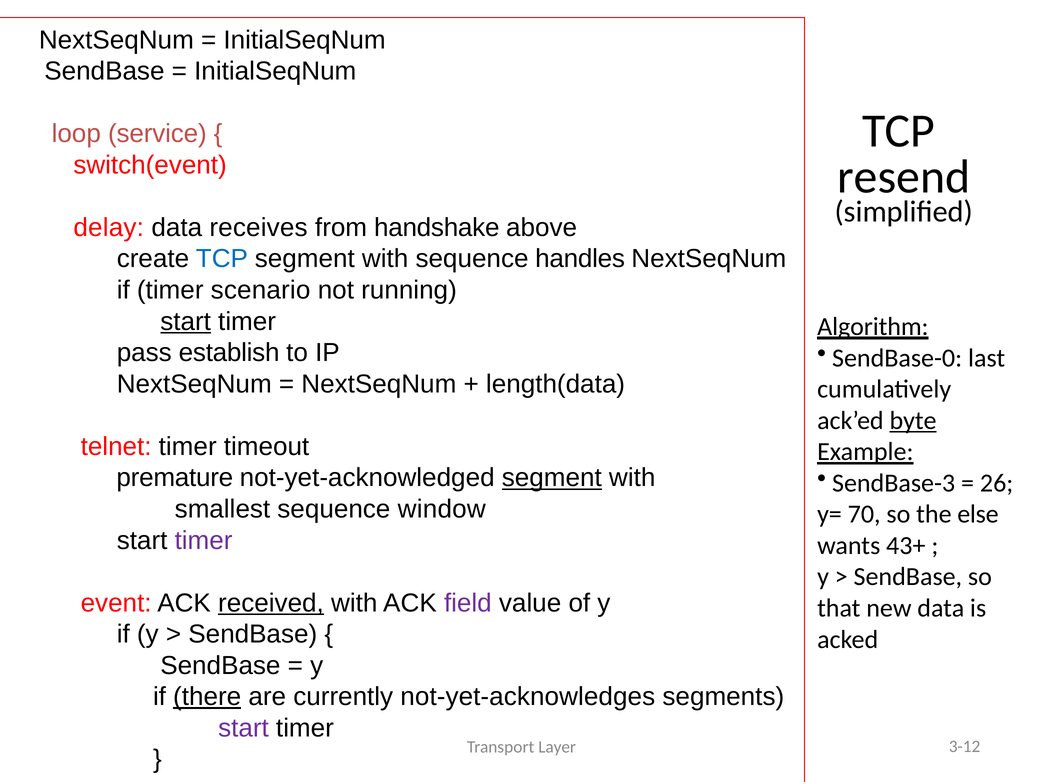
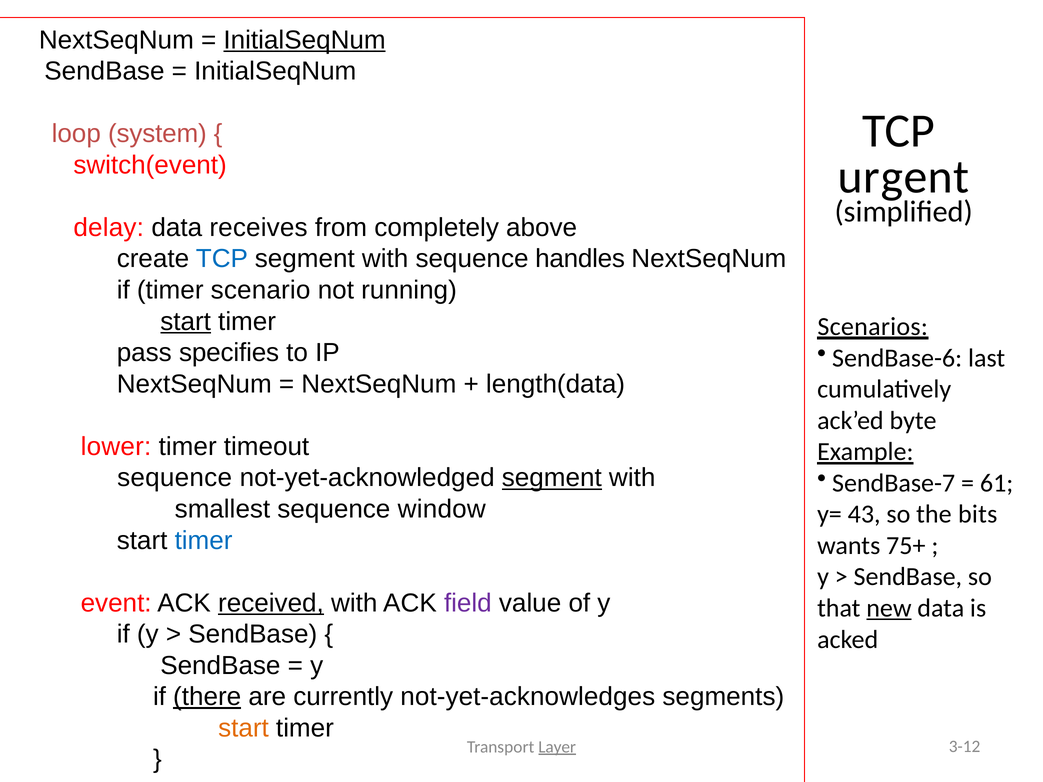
InitialSeqNum at (305, 40) underline: none -> present
service: service -> system
resend: resend -> urgent
handshake: handshake -> completely
Algorithm: Algorithm -> Scenarios
establish: establish -> specifies
SendBase-0: SendBase-0 -> SendBase-6
byte underline: present -> none
telnet: telnet -> lower
premature at (175, 478): premature -> sequence
SendBase-3: SendBase-3 -> SendBase-7
26: 26 -> 61
70: 70 -> 43
else: else -> bits
timer at (204, 541) colour: purple -> blue
43+: 43+ -> 75+
new underline: none -> present
start at (243, 728) colour: purple -> orange
Layer underline: none -> present
